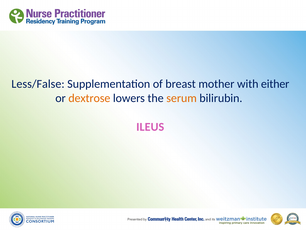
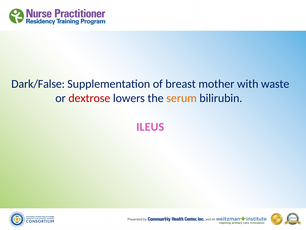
Less/False: Less/False -> Dark/False
either: either -> waste
dextrose colour: orange -> red
